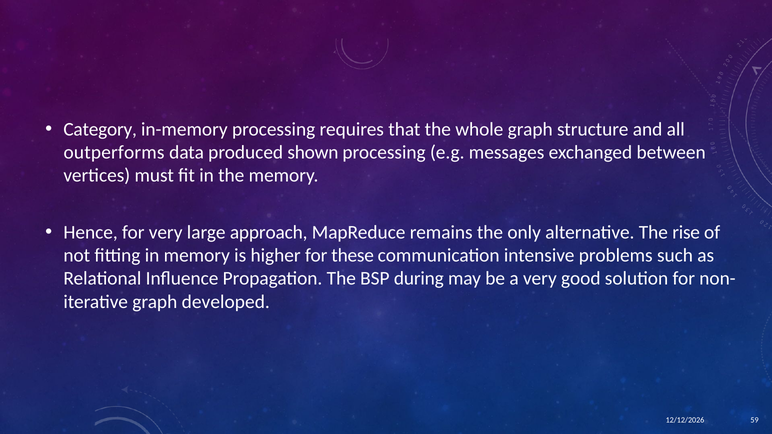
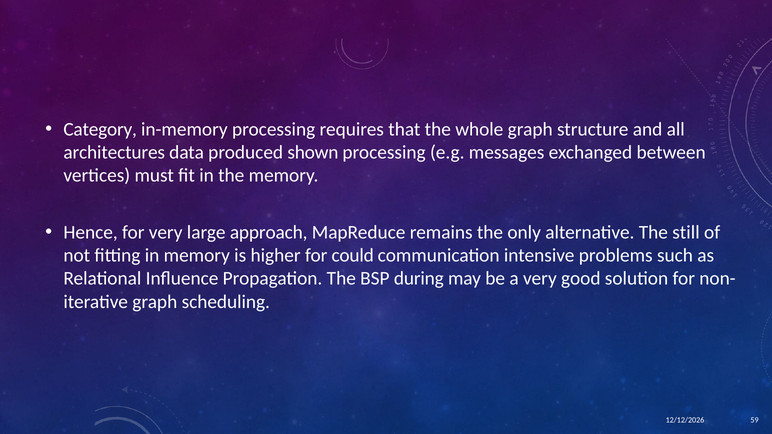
outperforms: outperforms -> architectures
rise: rise -> still
these: these -> could
developed: developed -> scheduling
